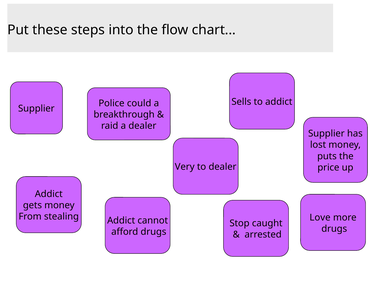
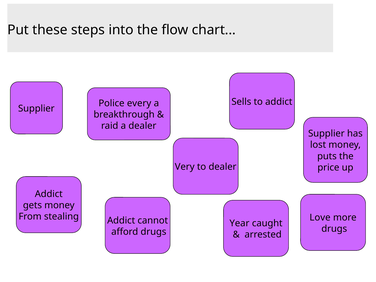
could: could -> every
Stop: Stop -> Year
